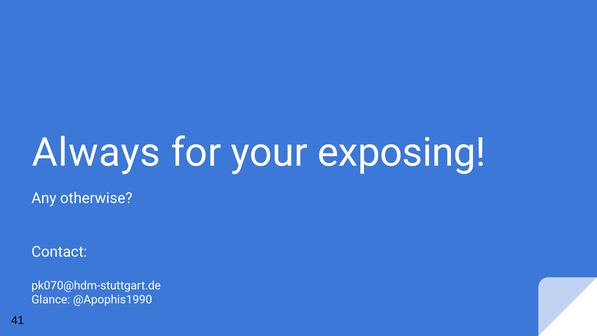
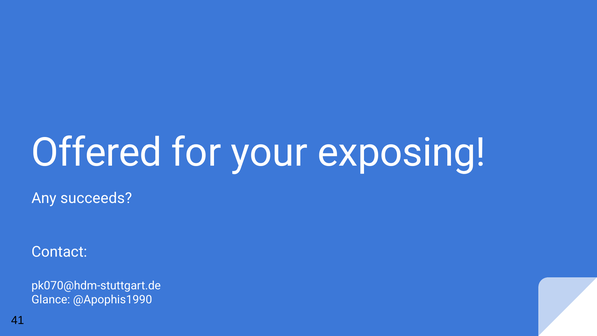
Always: Always -> Offered
otherwise: otherwise -> succeeds
